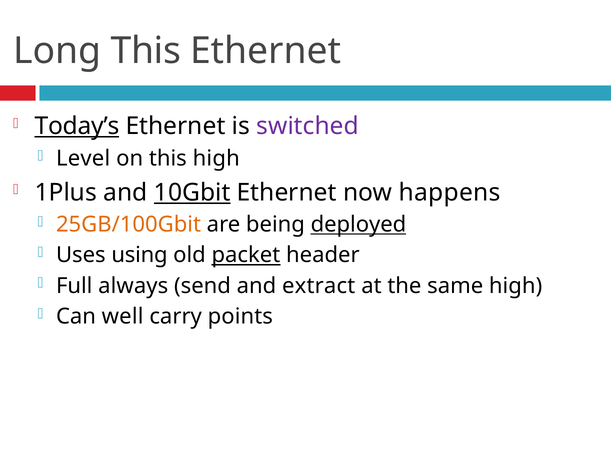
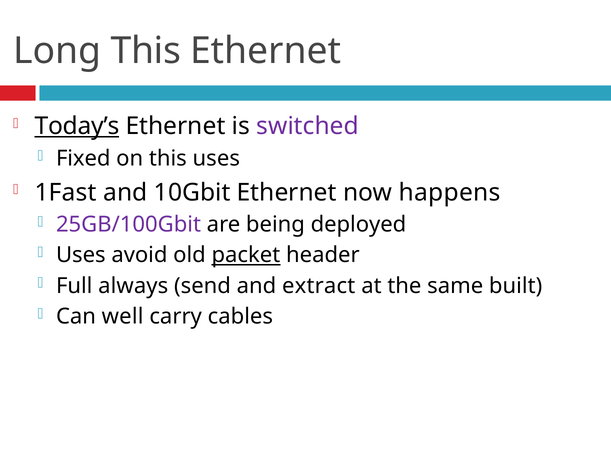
Level: Level -> Fixed
this high: high -> uses
1Plus: 1Plus -> 1Fast
10Gbit underline: present -> none
25GB/100Gbit colour: orange -> purple
deployed underline: present -> none
using: using -> avoid
same high: high -> built
points: points -> cables
